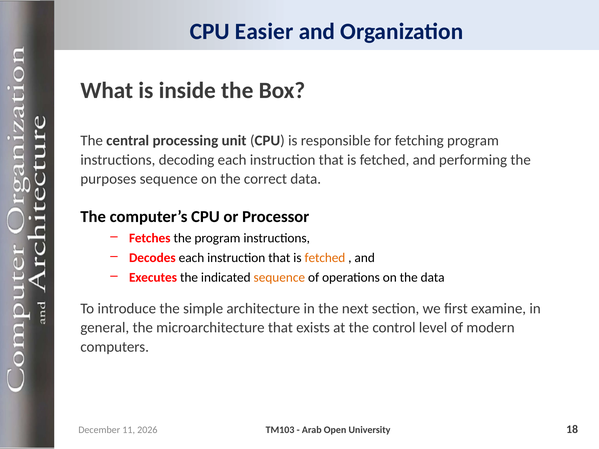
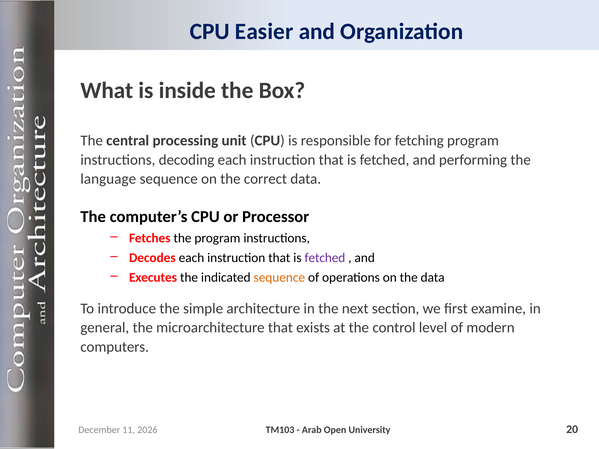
purposes: purposes -> language
fetched at (325, 258) colour: orange -> purple
18: 18 -> 20
